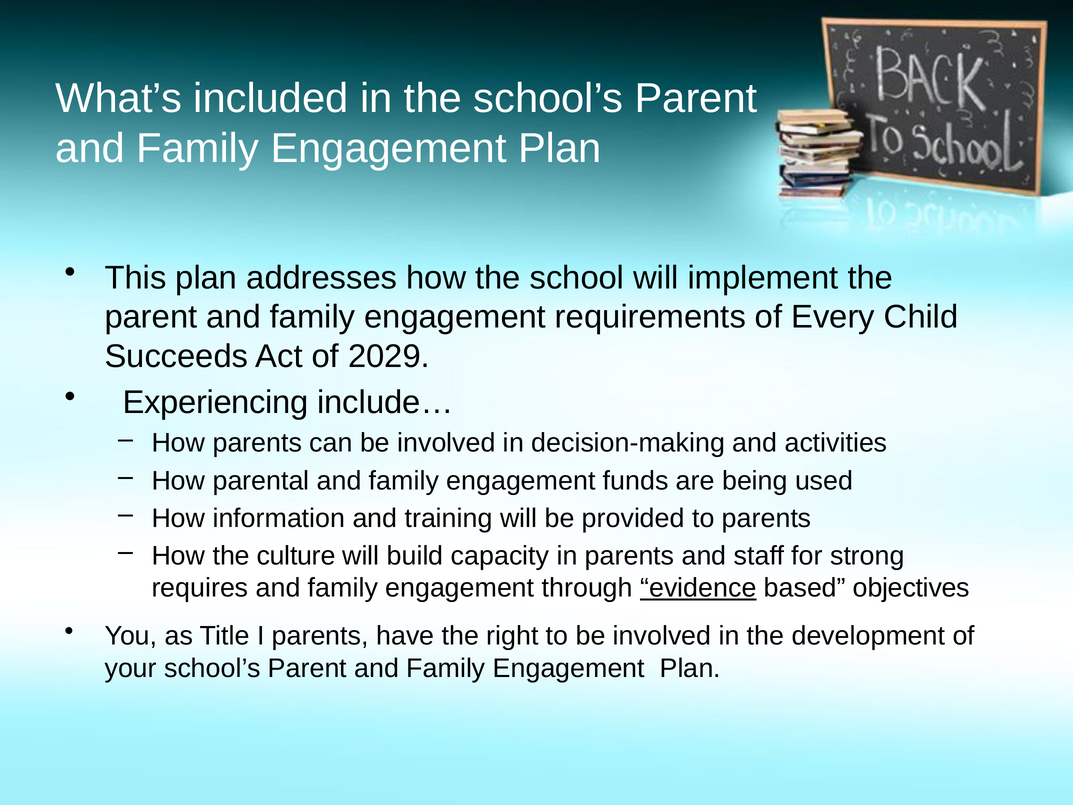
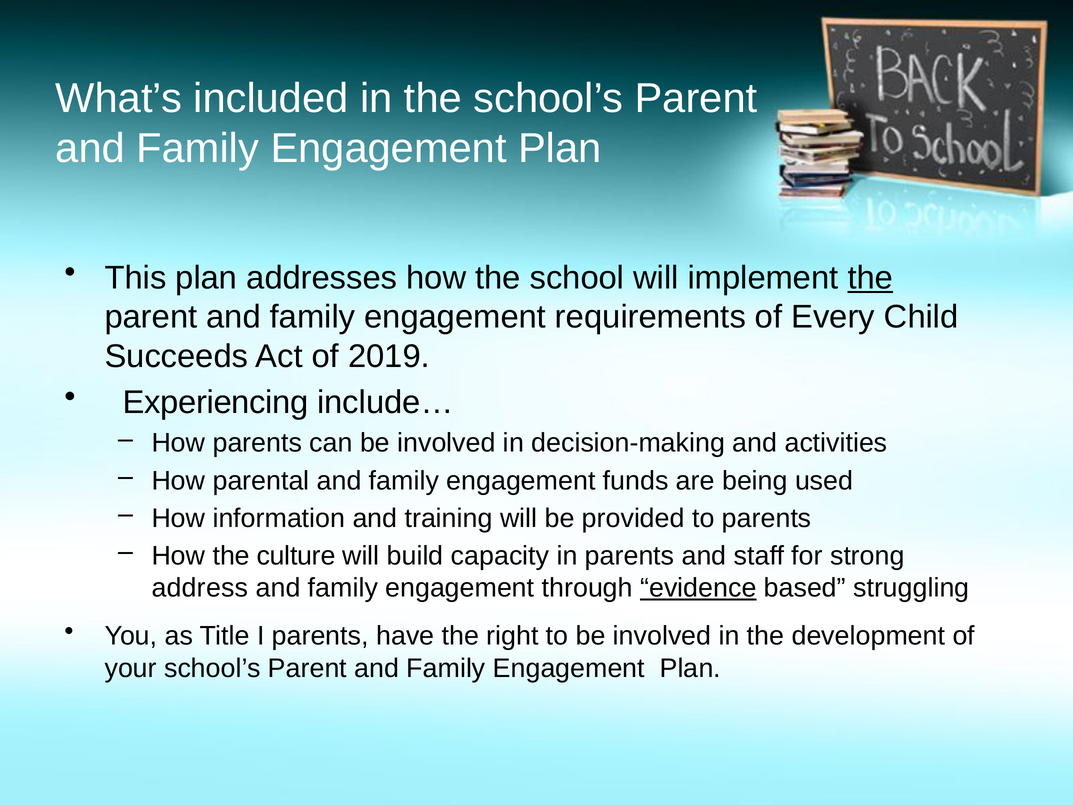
the at (870, 278) underline: none -> present
2029: 2029 -> 2019
requires: requires -> address
objectives: objectives -> struggling
